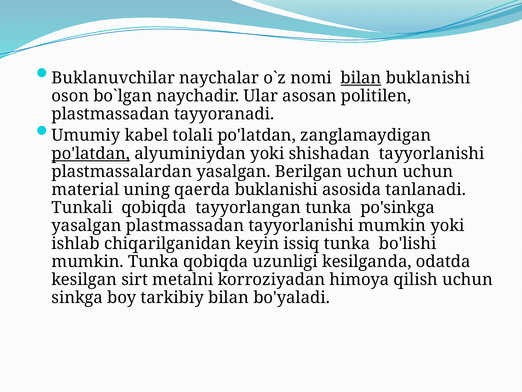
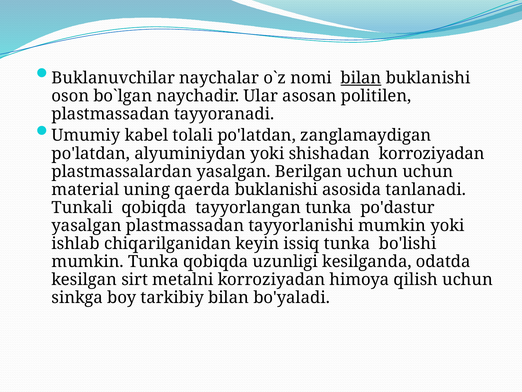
po'latdan at (91, 153) underline: present -> none
shishadan tayyorlanishi: tayyorlanishi -> korroziyadan
po'sinkga: po'sinkga -> po'dastur
